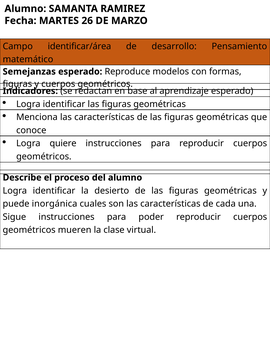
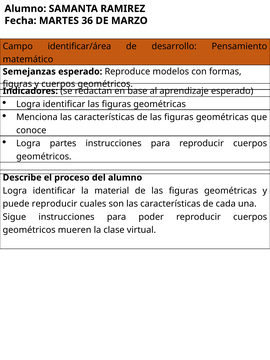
26: 26 -> 36
quiere: quiere -> partes
desierto: desierto -> material
puede inorgánica: inorgánica -> reproducir
